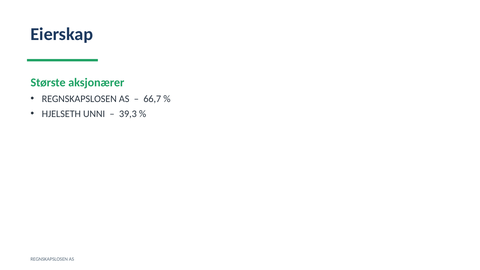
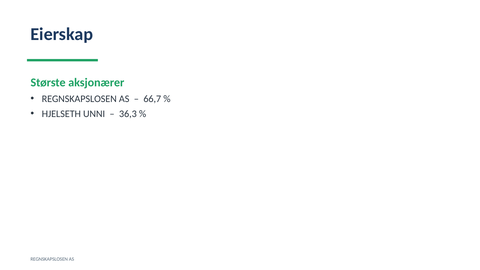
39,3: 39,3 -> 36,3
